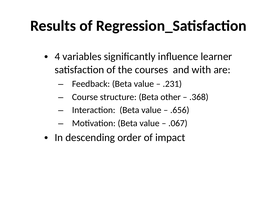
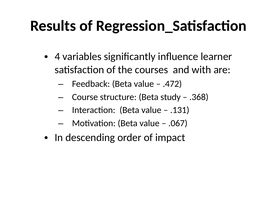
.231: .231 -> .472
other: other -> study
.656: .656 -> .131
